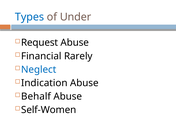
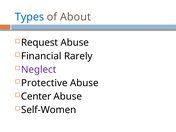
Under: Under -> About
Neglect colour: blue -> purple
Indication: Indication -> Protective
Behalf: Behalf -> Center
